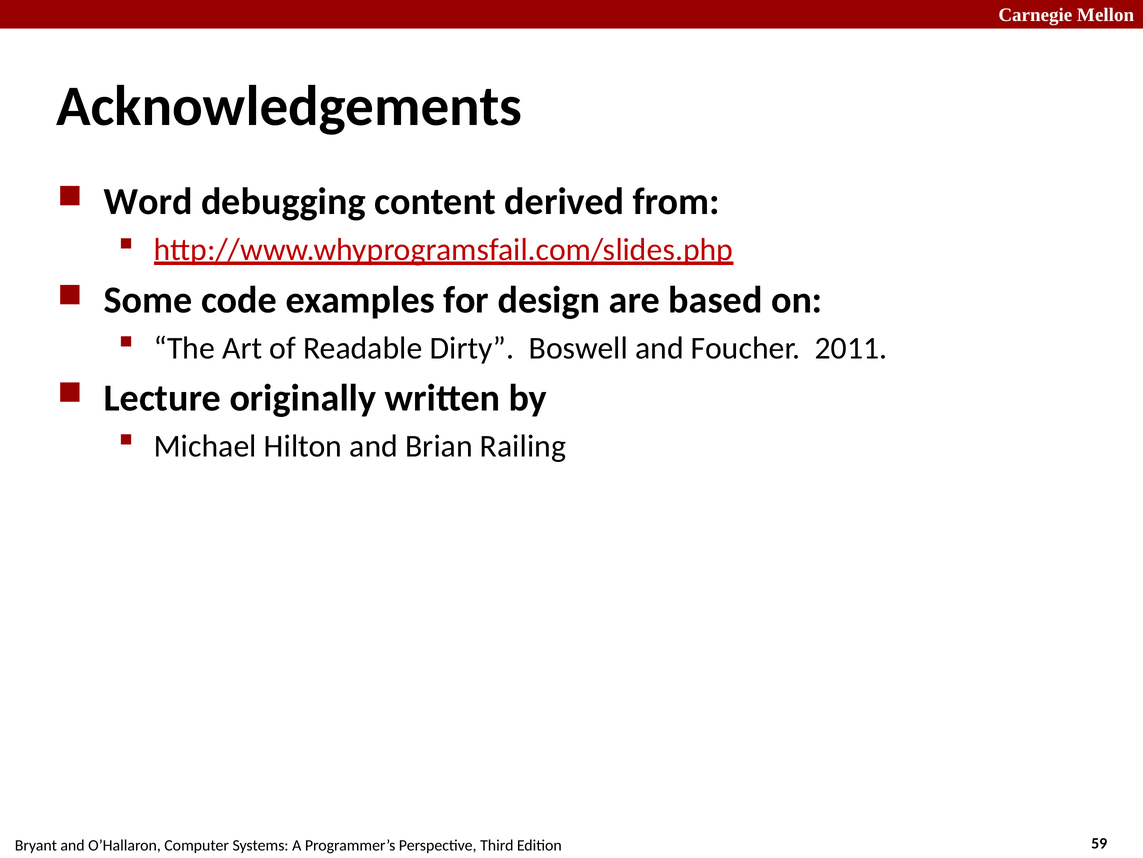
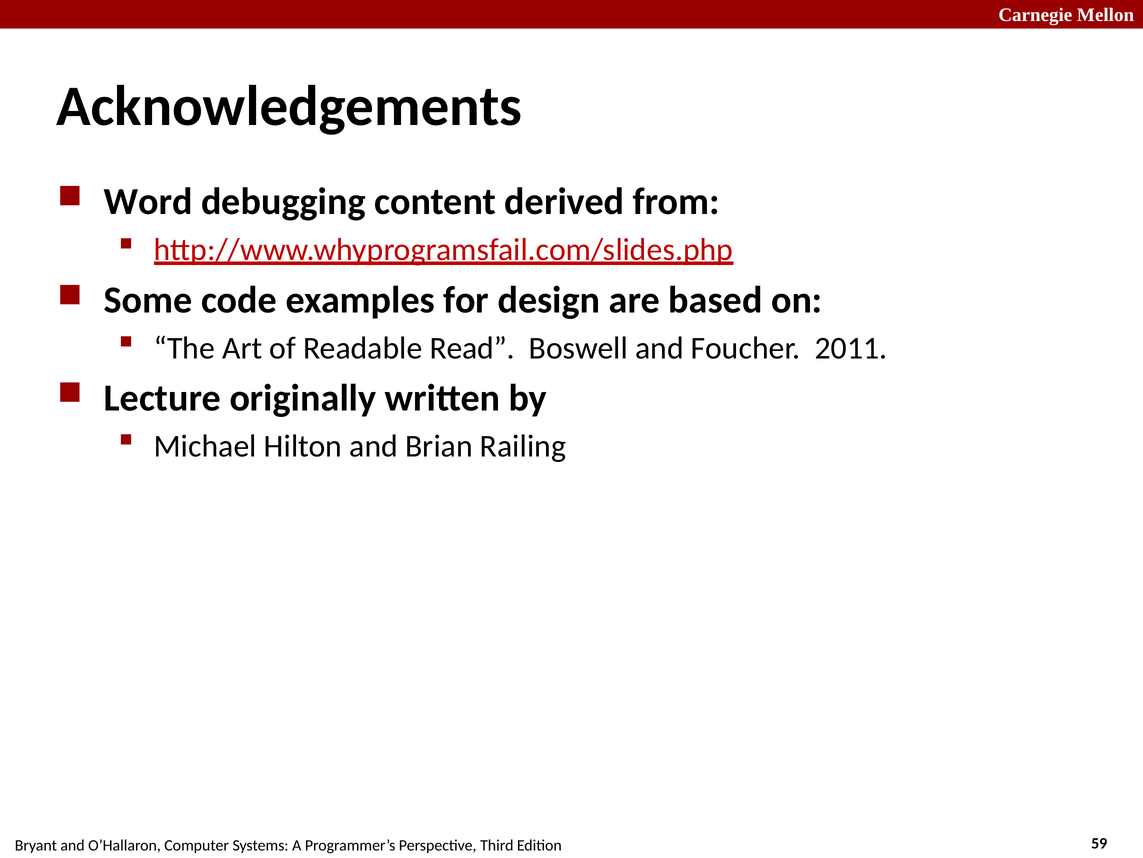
Dirty: Dirty -> Read
